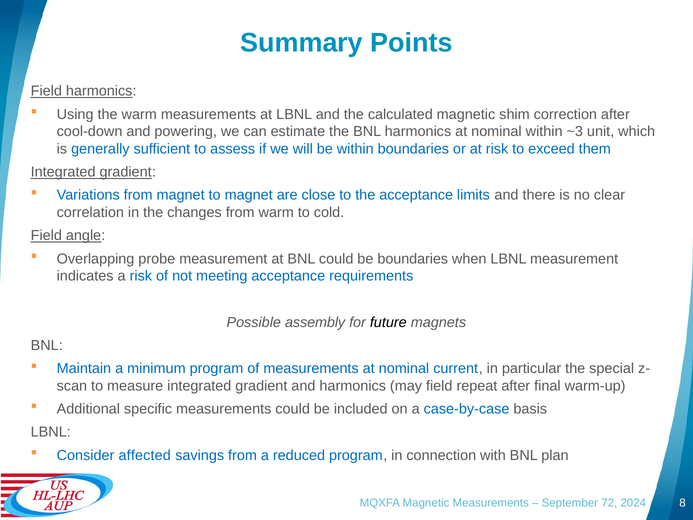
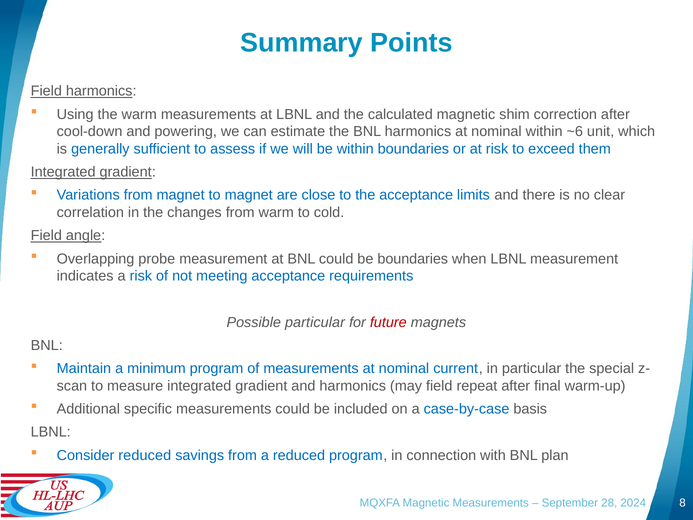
~3: ~3 -> ~6
Possible assembly: assembly -> particular
future colour: black -> red
Consider affected: affected -> reduced
72: 72 -> 28
